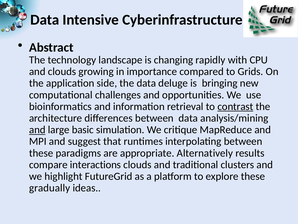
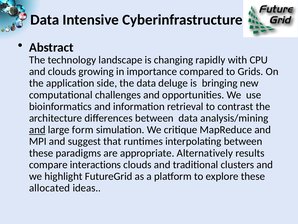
contrast underline: present -> none
basic: basic -> form
gradually: gradually -> allocated
